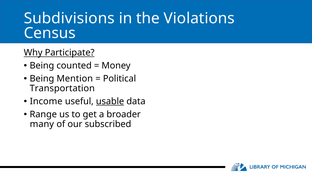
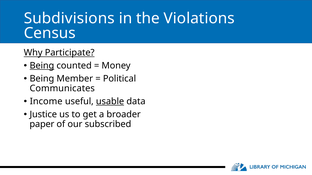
Being at (42, 66) underline: none -> present
Mention: Mention -> Member
Transportation: Transportation -> Communicates
Range: Range -> Justice
many: many -> paper
